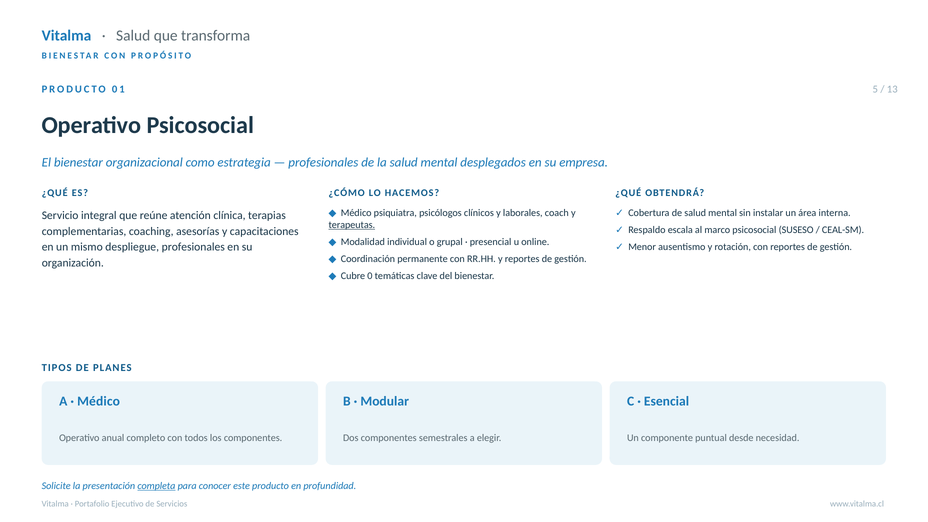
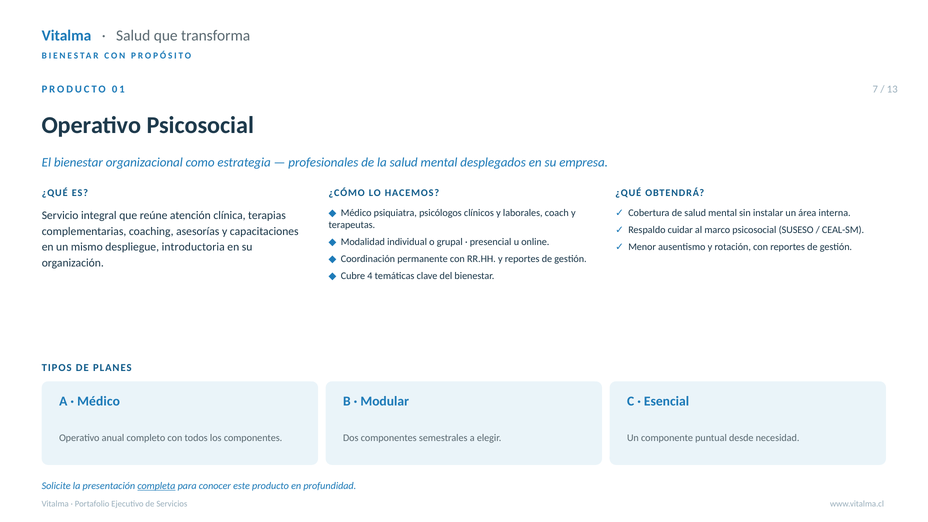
5: 5 -> 7
terapeutas underline: present -> none
escala: escala -> cuidar
despliegue profesionales: profesionales -> introductoria
0: 0 -> 4
